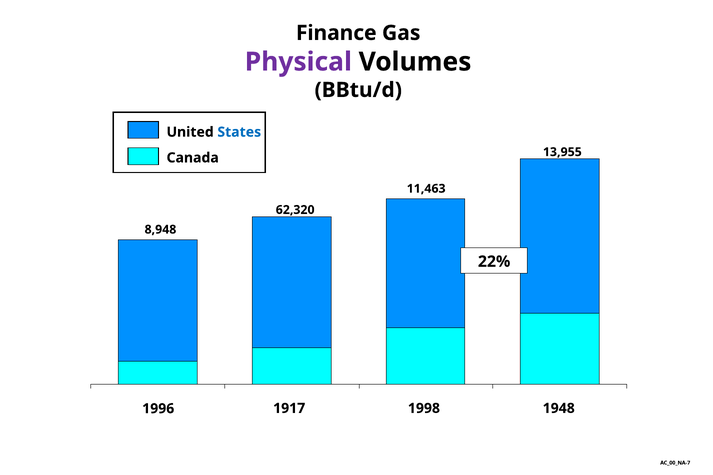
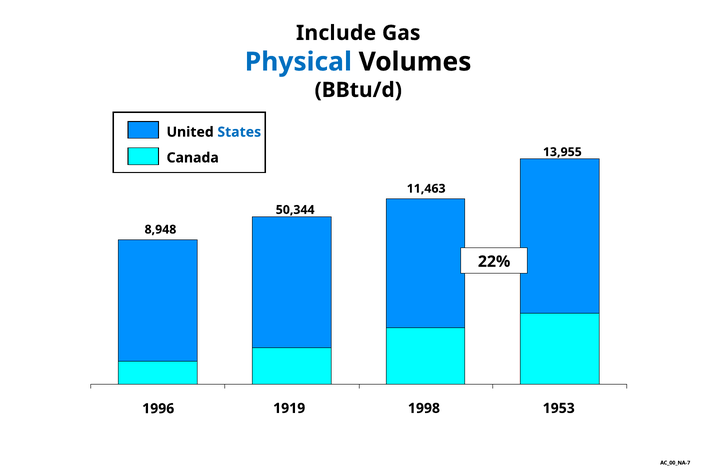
Finance: Finance -> Include
Physical colour: purple -> blue
62,320: 62,320 -> 50,344
1948: 1948 -> 1953
1917: 1917 -> 1919
